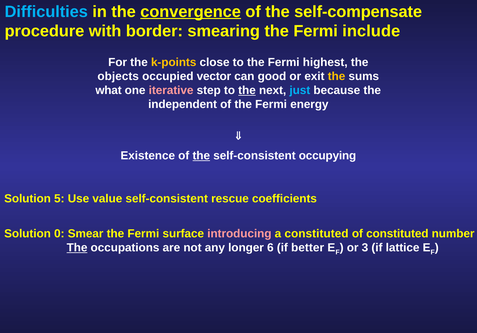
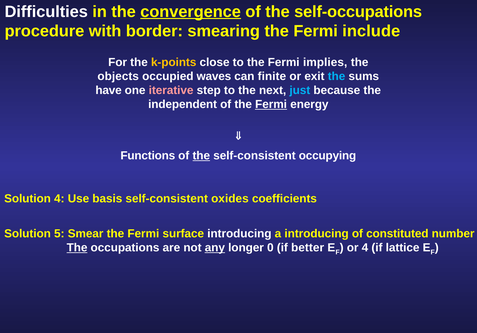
Difficulties colour: light blue -> white
self-compensate: self-compensate -> self-occupations
highest: highest -> implies
vector: vector -> waves
good: good -> finite
the at (337, 76) colour: yellow -> light blue
what: what -> have
the at (247, 90) underline: present -> none
Fermi at (271, 104) underline: none -> present
Existence: Existence -> Functions
Solution 5: 5 -> 4
value: value -> basis
rescue: rescue -> oxides
0: 0 -> 5
introducing at (239, 234) colour: pink -> white
a constituted: constituted -> introducing
any underline: none -> present
6: 6 -> 0
or 3: 3 -> 4
